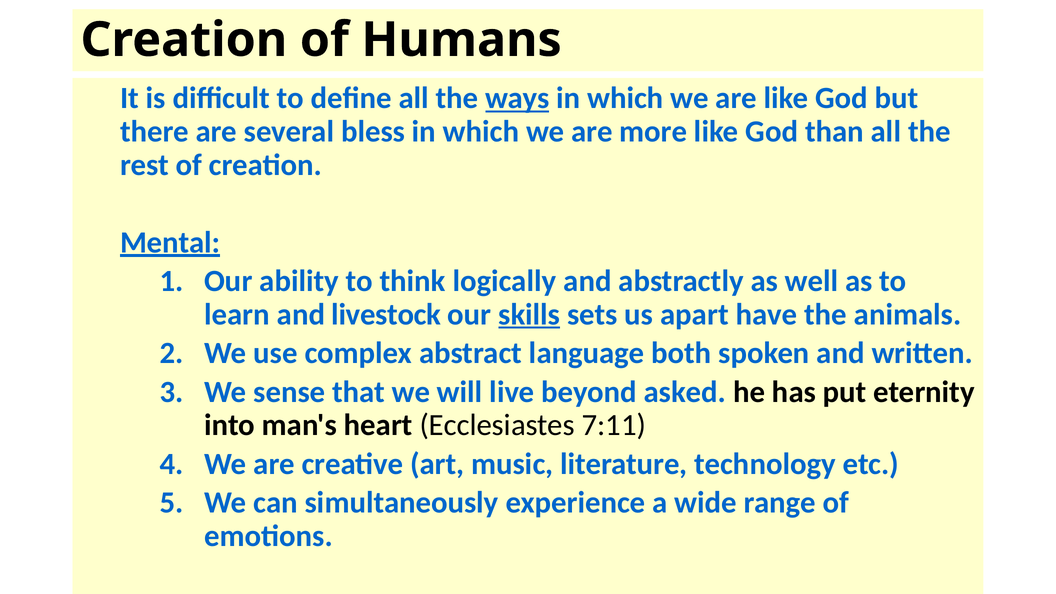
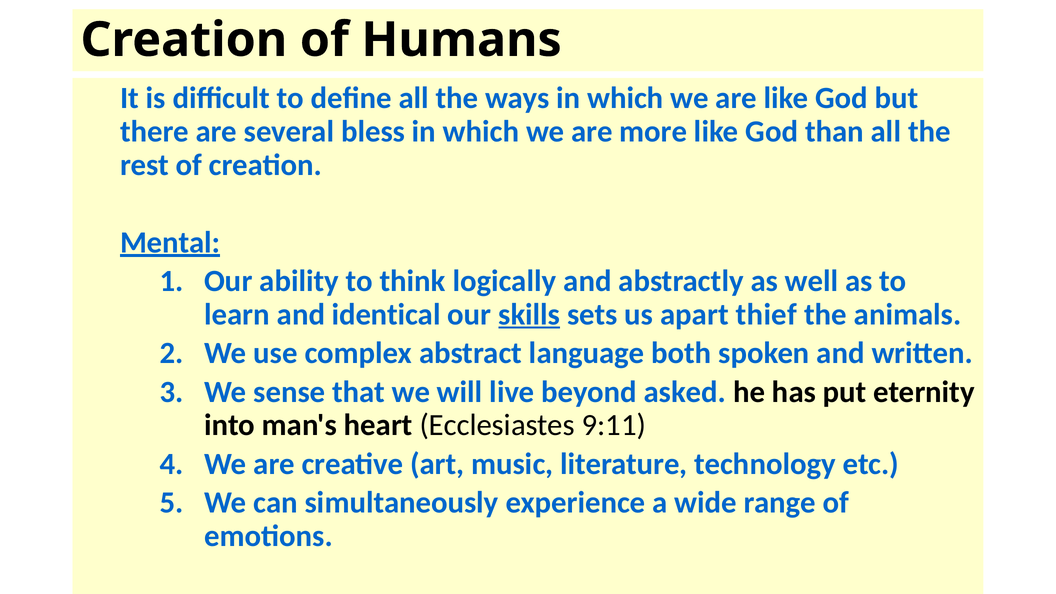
ways underline: present -> none
livestock: livestock -> identical
have: have -> thief
7:11: 7:11 -> 9:11
